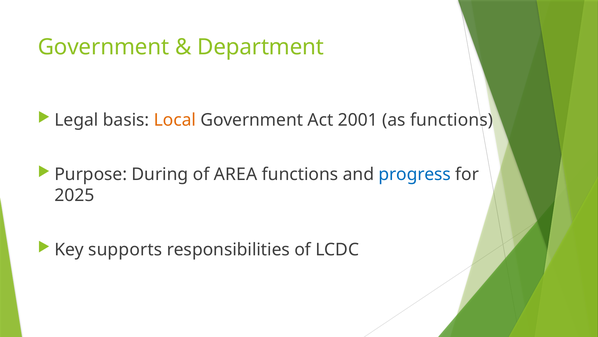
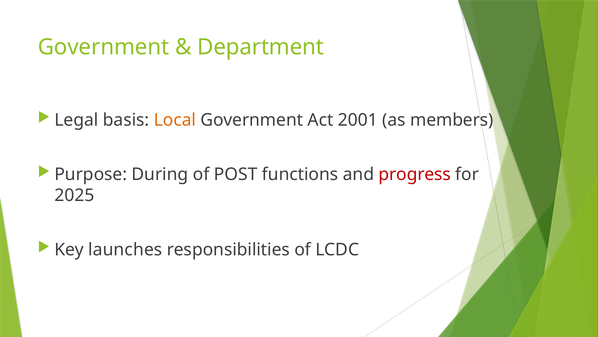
as functions: functions -> members
AREA: AREA -> POST
progress colour: blue -> red
supports: supports -> launches
